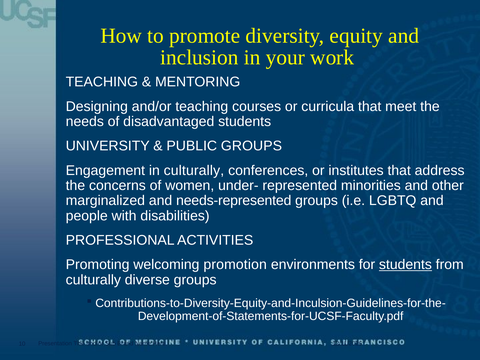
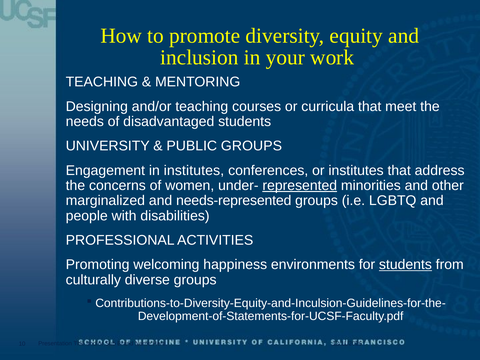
in culturally: culturally -> institutes
represented underline: none -> present
promotion: promotion -> happiness
